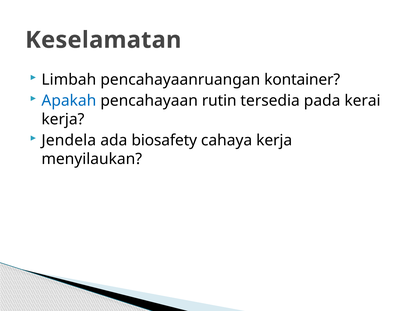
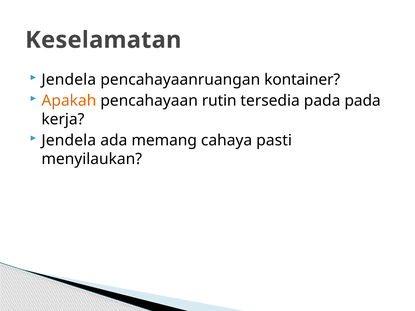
Limbah at (69, 80): Limbah -> Jendela
Apakah colour: blue -> orange
pada kerai: kerai -> pada
biosafety: biosafety -> memang
cahaya kerja: kerja -> pasti
